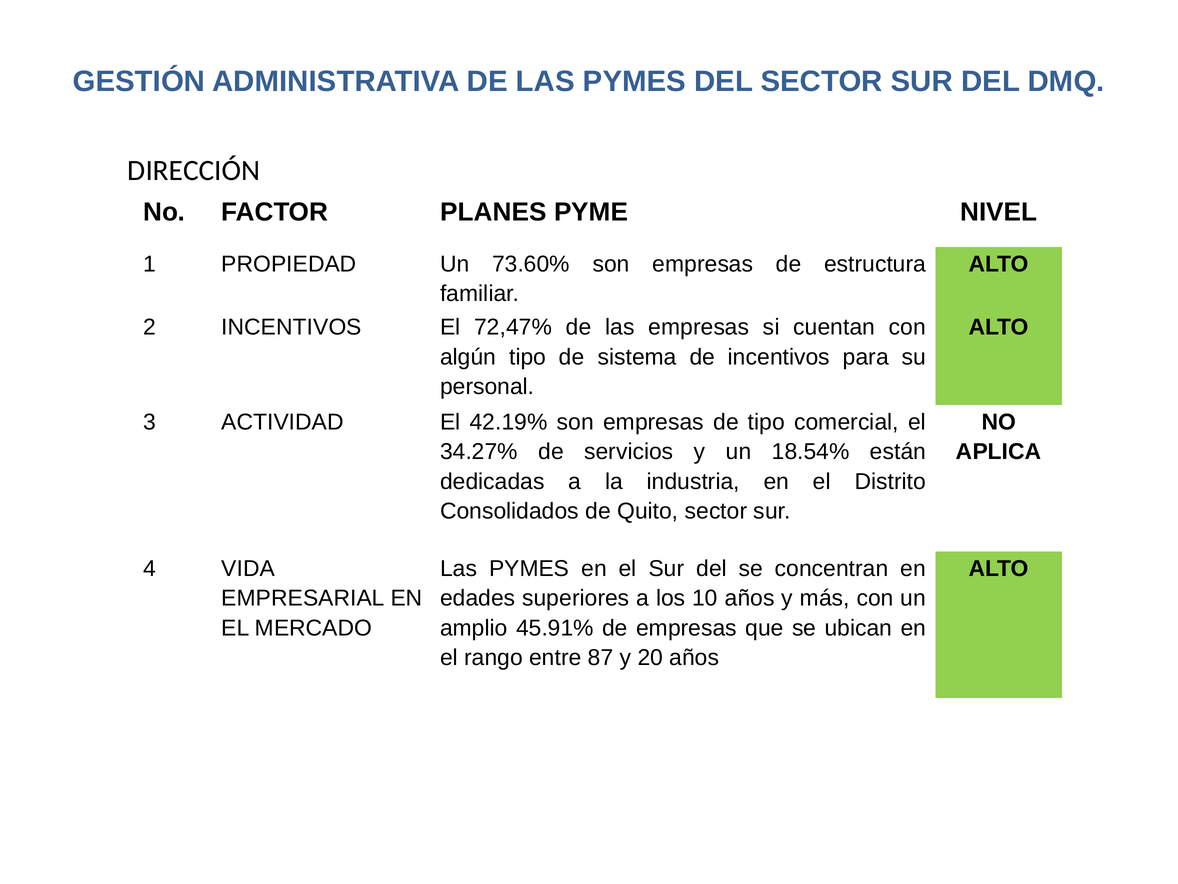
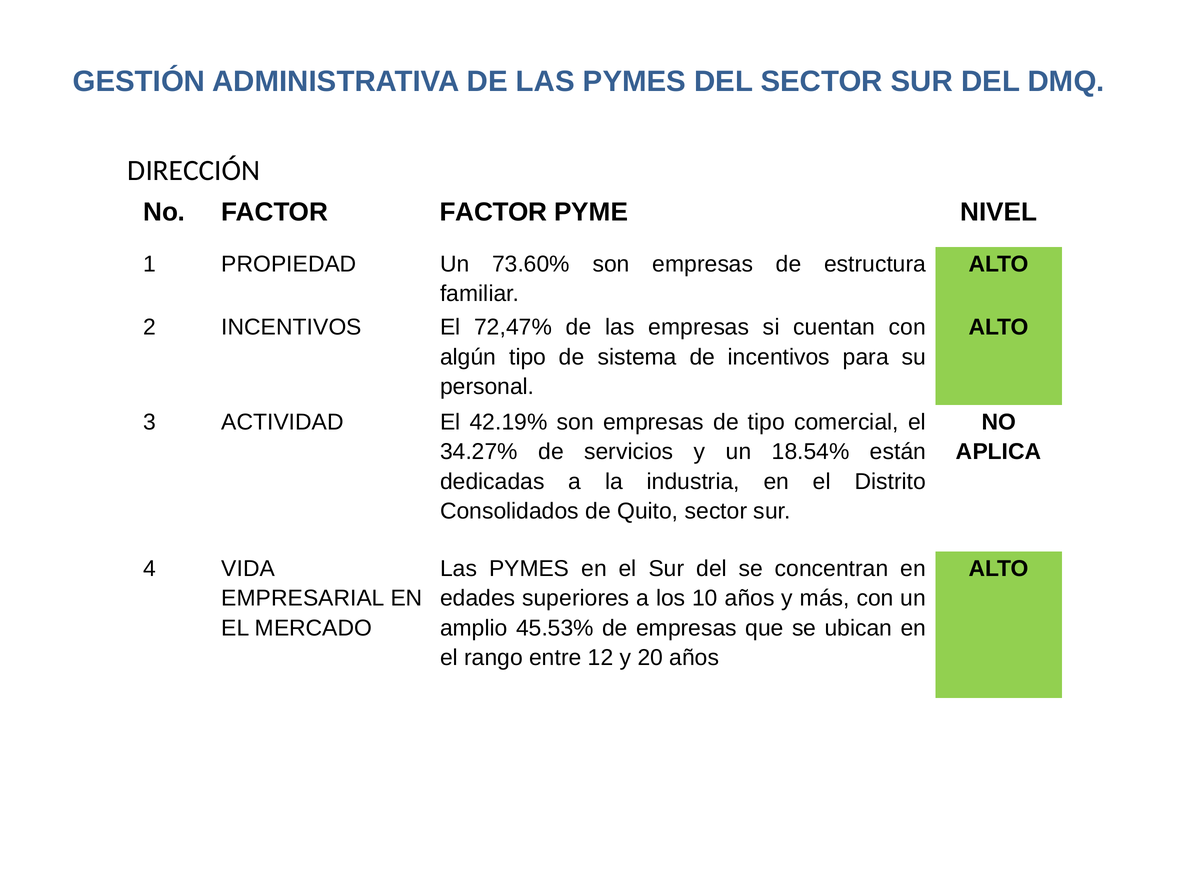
FACTOR PLANES: PLANES -> FACTOR
45.91%: 45.91% -> 45.53%
87: 87 -> 12
